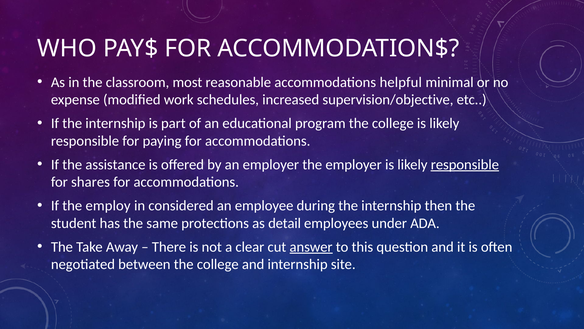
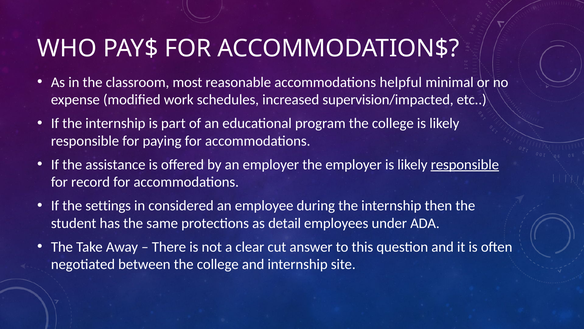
supervision/objective: supervision/objective -> supervision/impacted
shares: shares -> record
employ: employ -> settings
answer underline: present -> none
